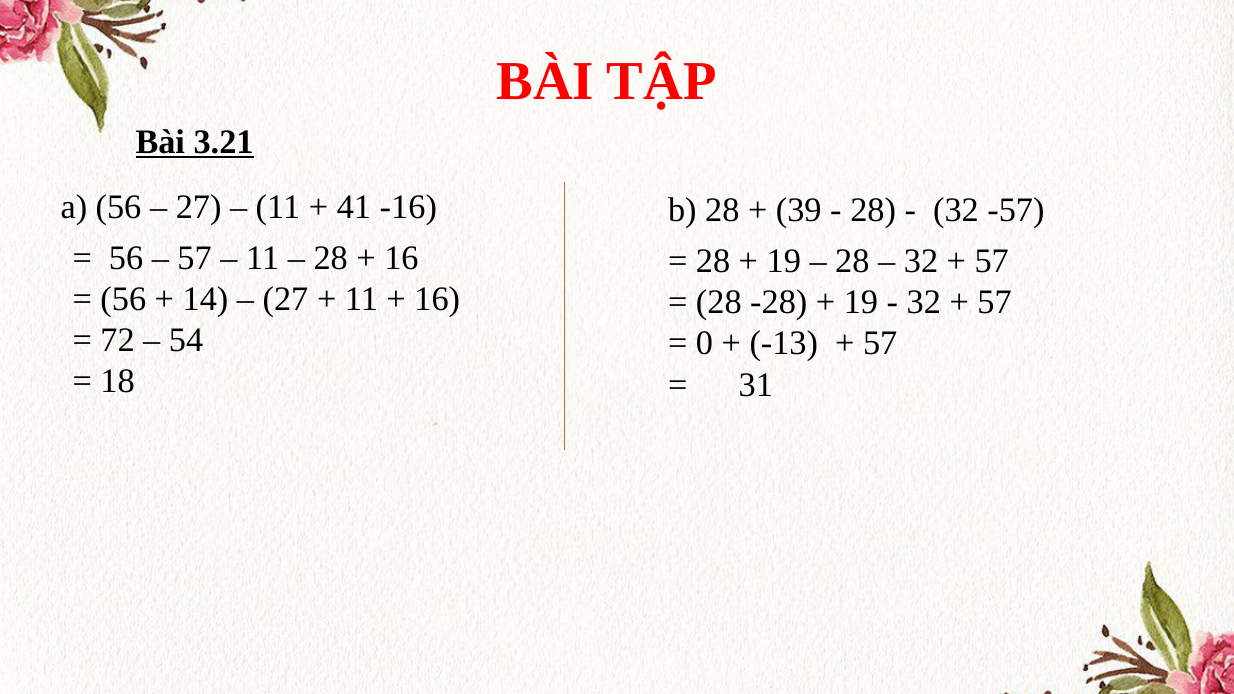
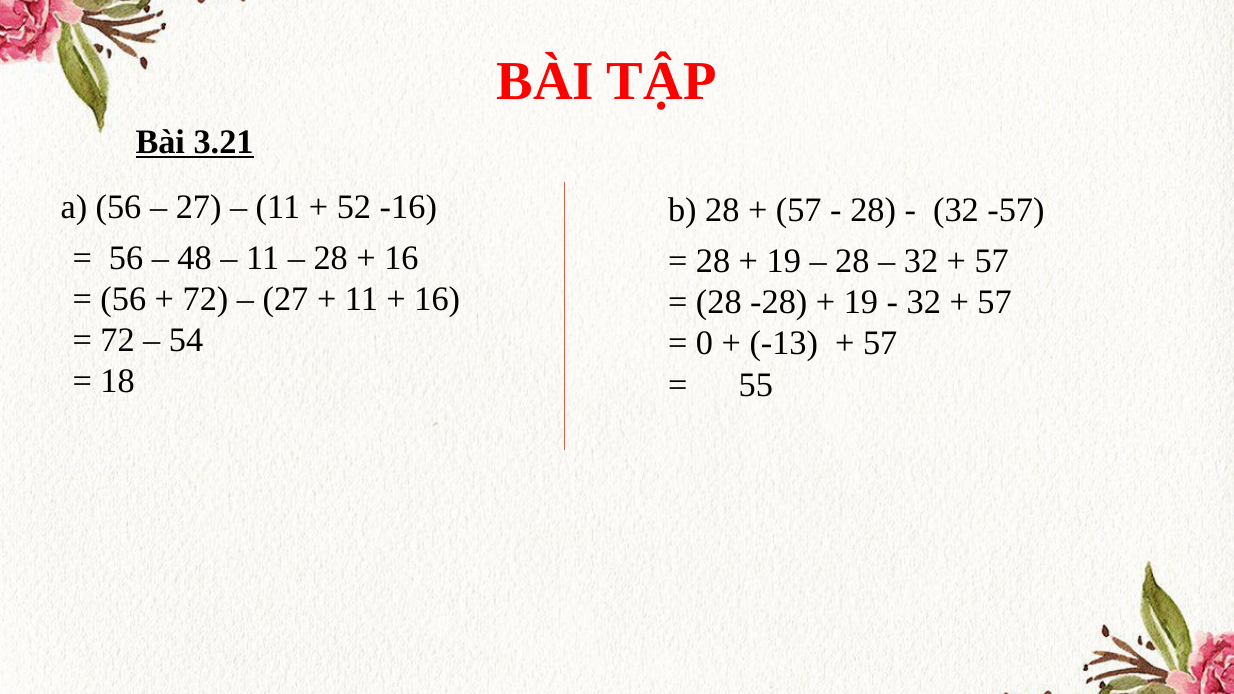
41: 41 -> 52
39 at (799, 211): 39 -> 57
57 at (195, 258): 57 -> 48
14 at (206, 299): 14 -> 72
31: 31 -> 55
